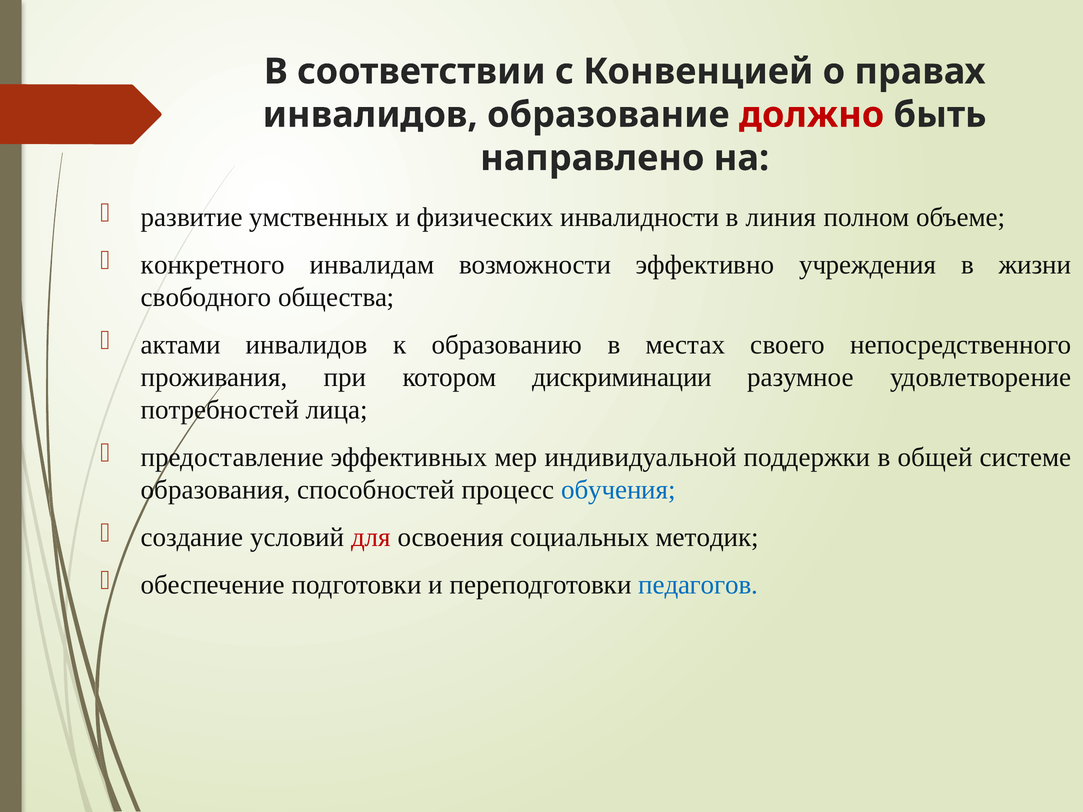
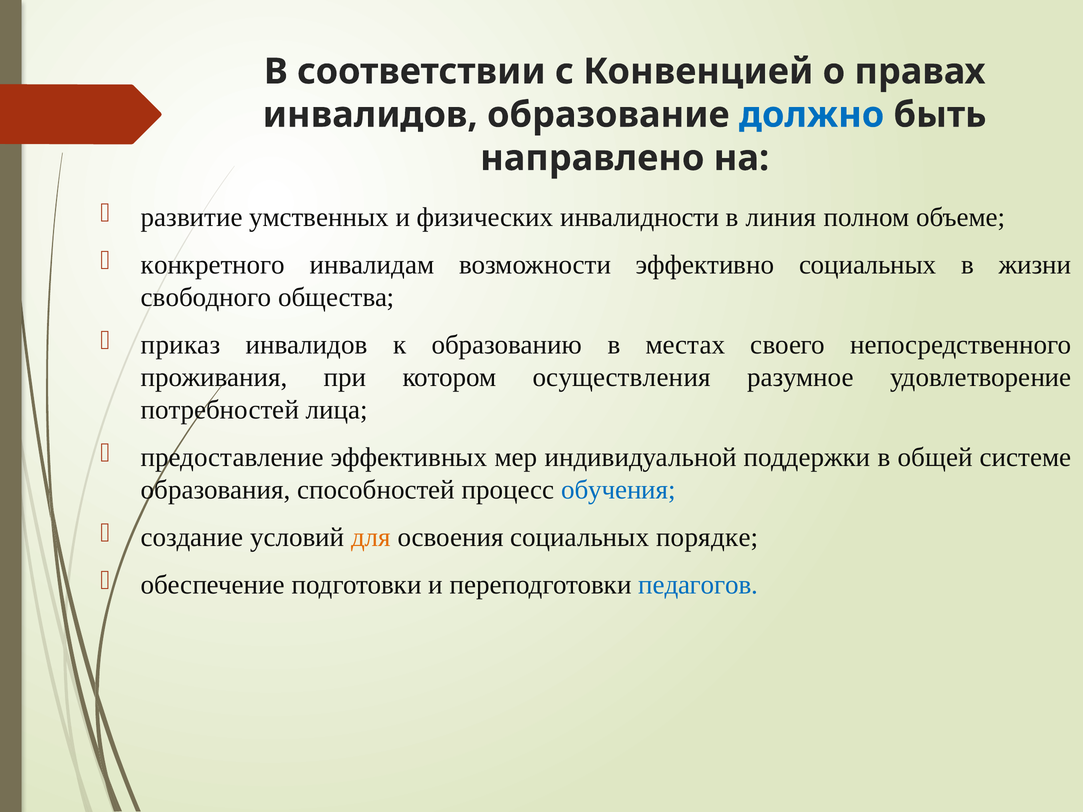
должно colour: red -> blue
эффективно учреждения: учреждения -> социальных
актами: актами -> приказ
дискриминации: дискриминации -> осуществления
для colour: red -> orange
методик: методик -> порядке
